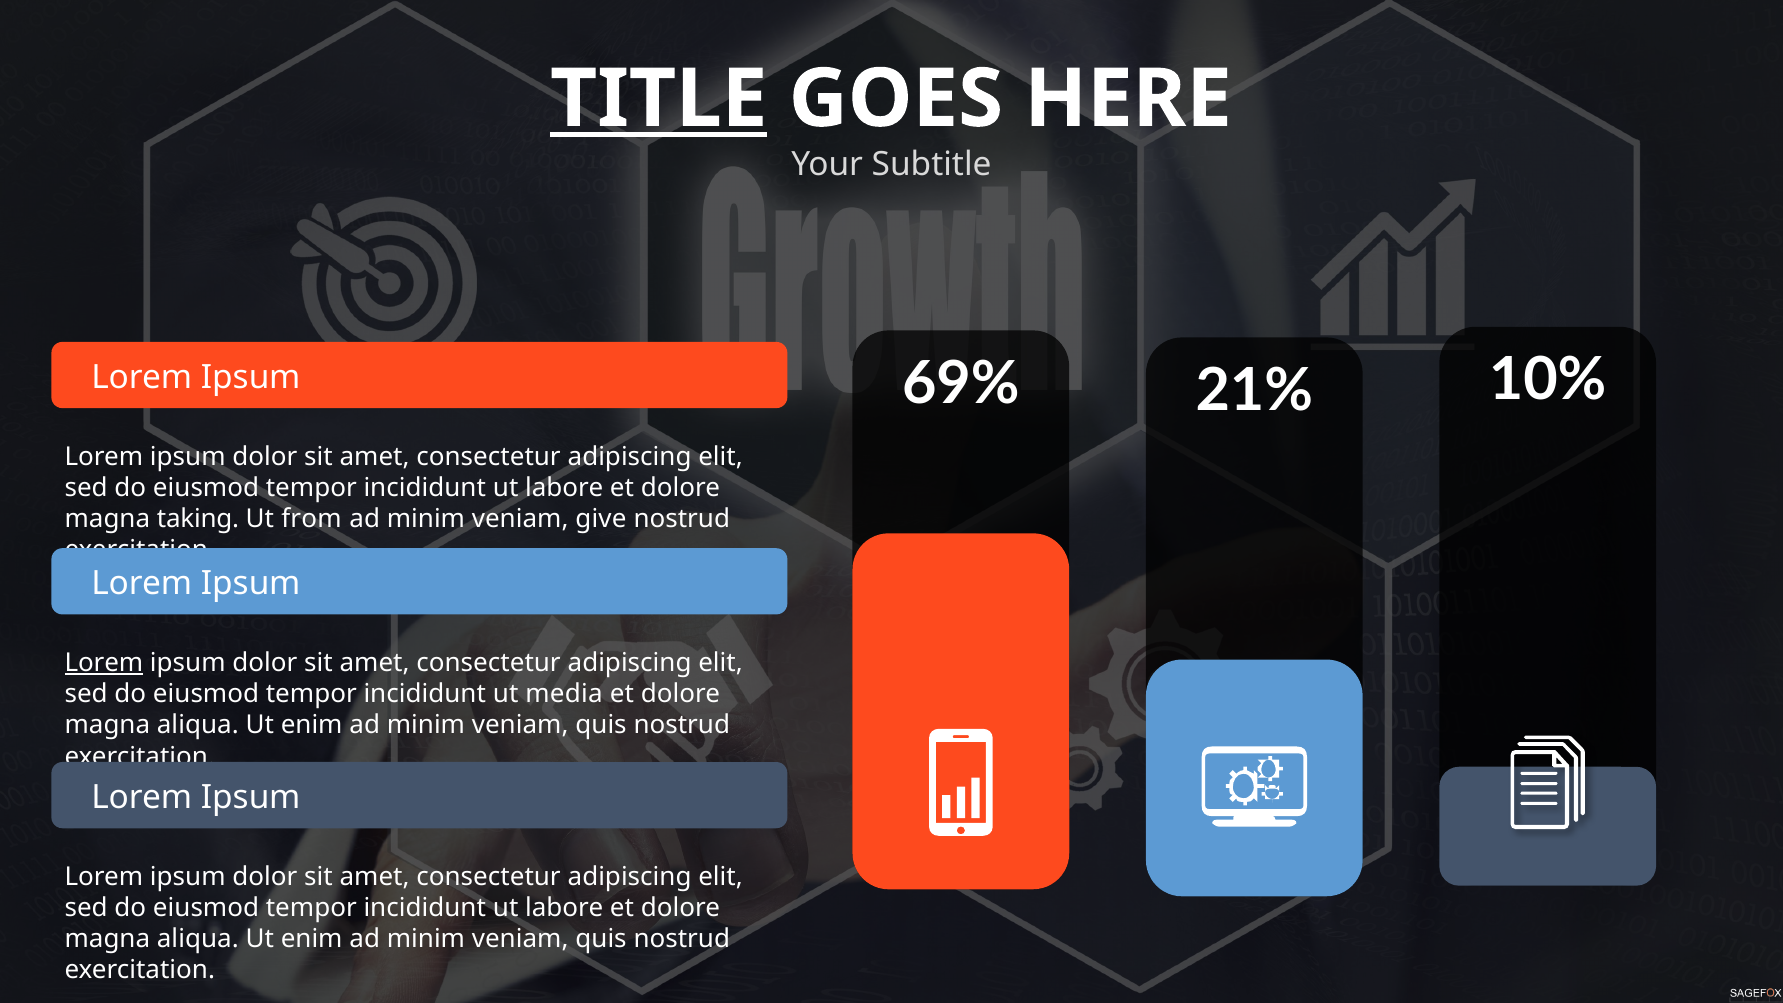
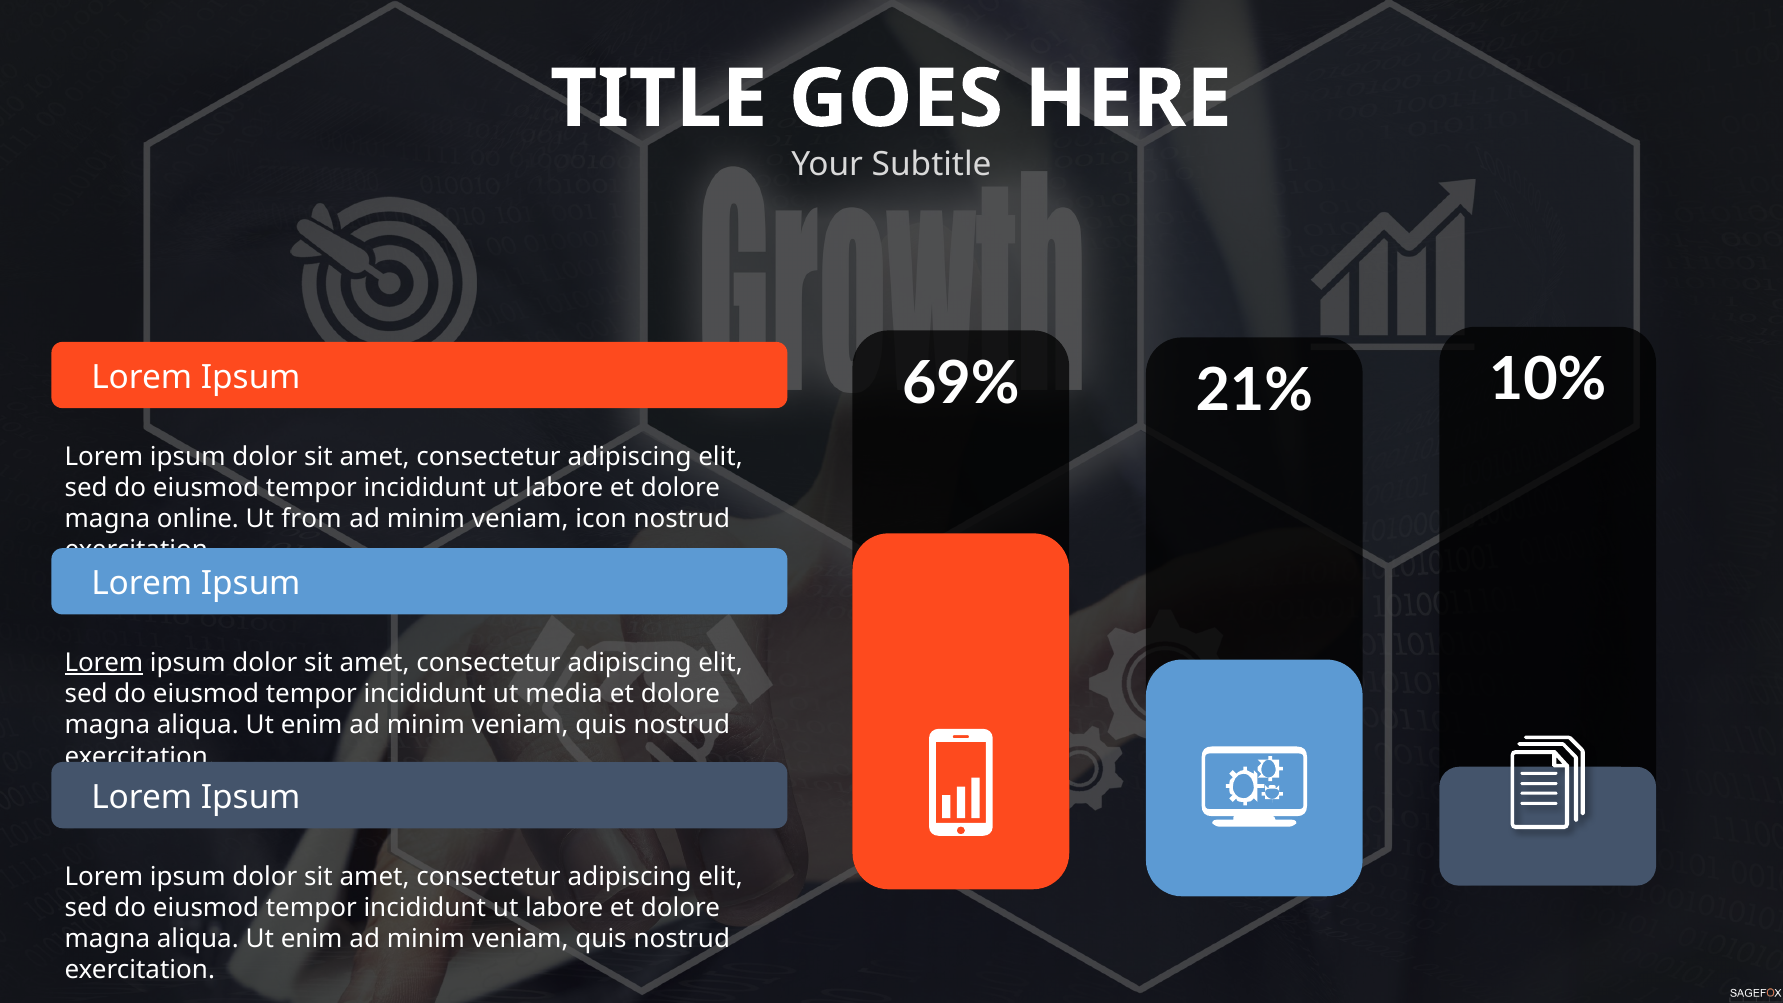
TITLE underline: present -> none
taking: taking -> online
give: give -> icon
